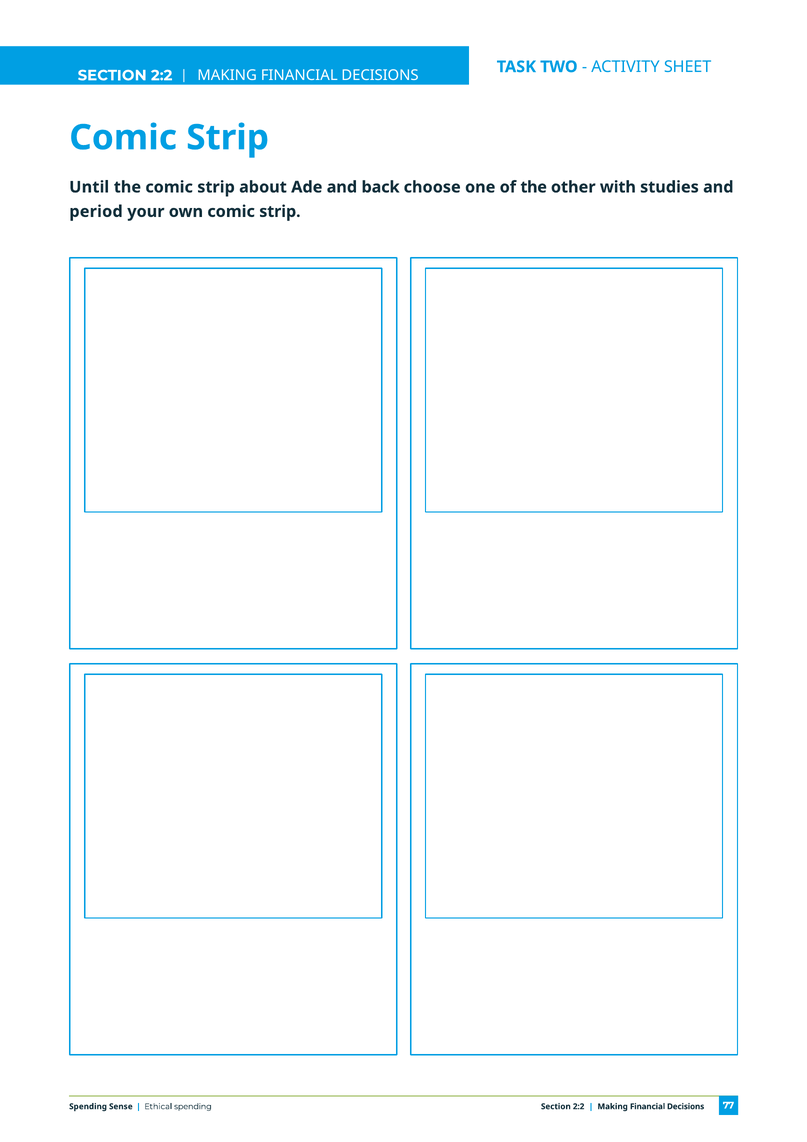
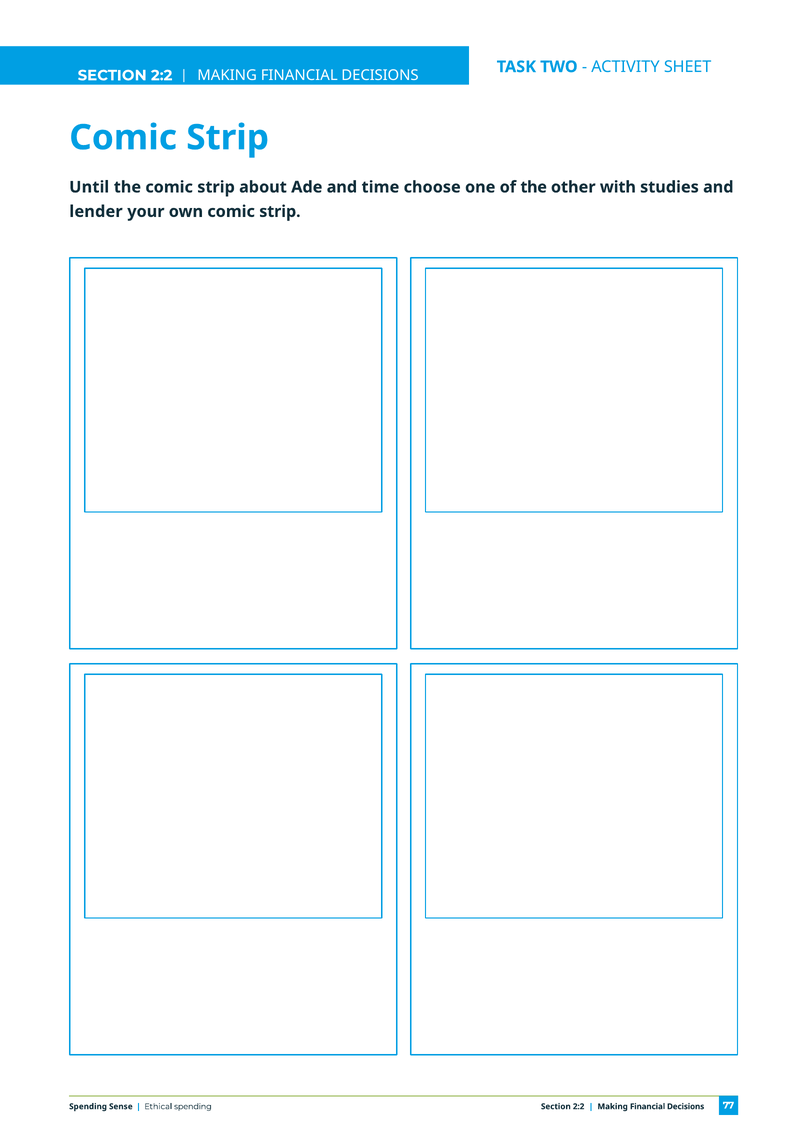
back: back -> time
period: period -> lender
